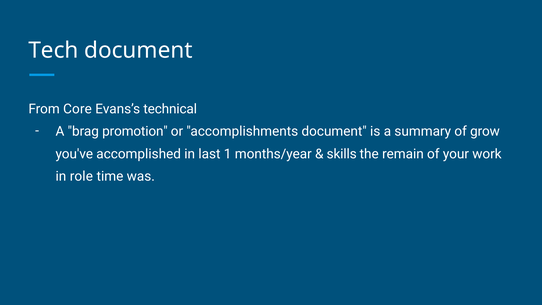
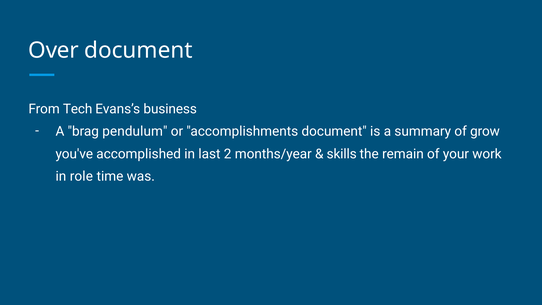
Tech: Tech -> Over
Core: Core -> Tech
technical: technical -> business
promotion: promotion -> pendulum
1: 1 -> 2
